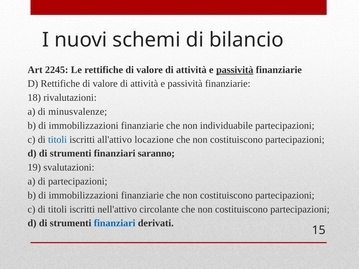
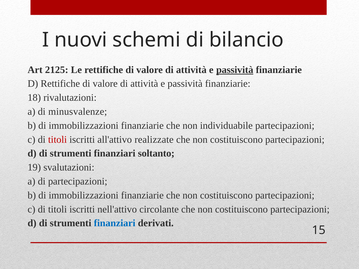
2245: 2245 -> 2125
titoli at (58, 140) colour: blue -> red
locazione: locazione -> realizzate
saranno: saranno -> soltanto
